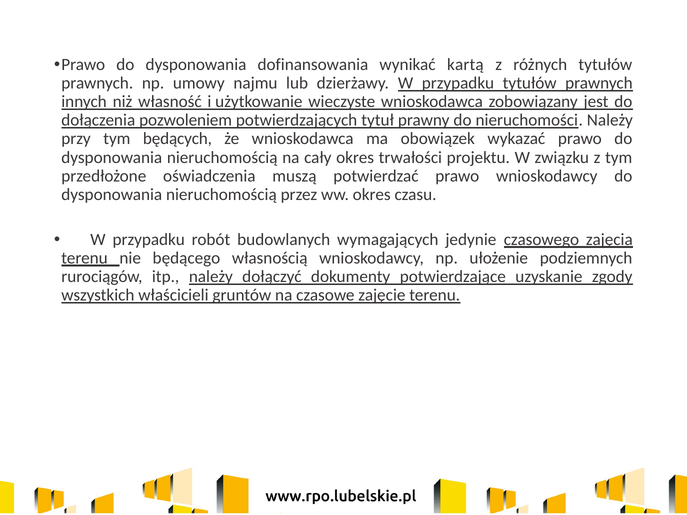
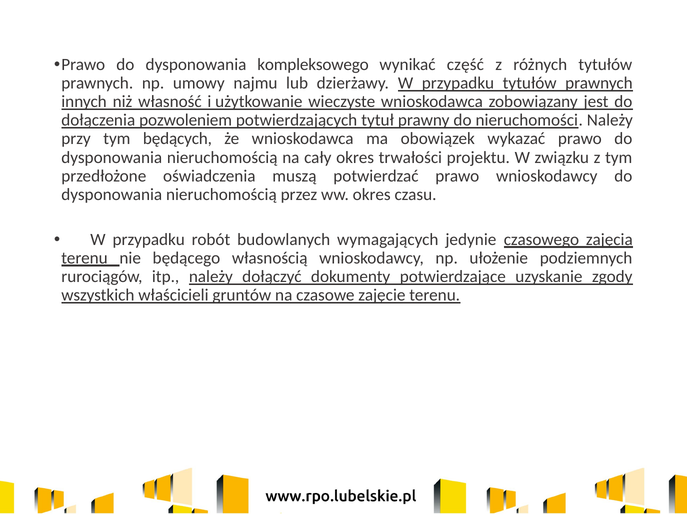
dofinansowania: dofinansowania -> kompleksowego
kartą: kartą -> część
